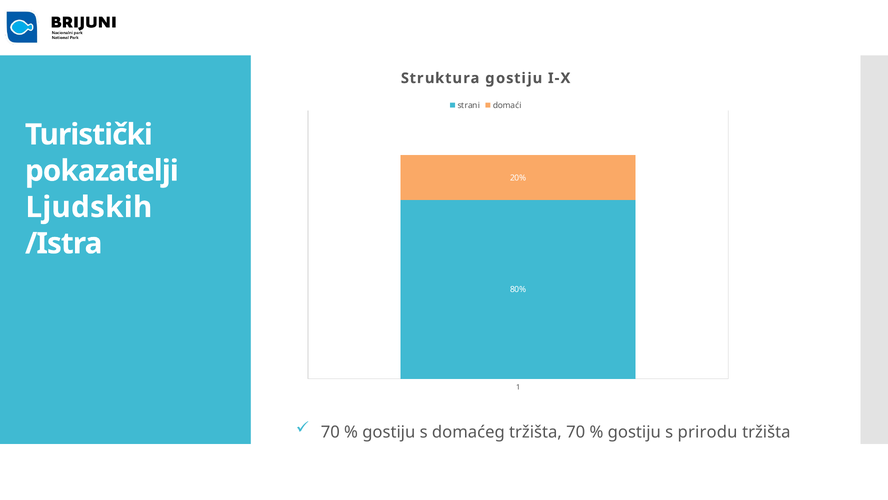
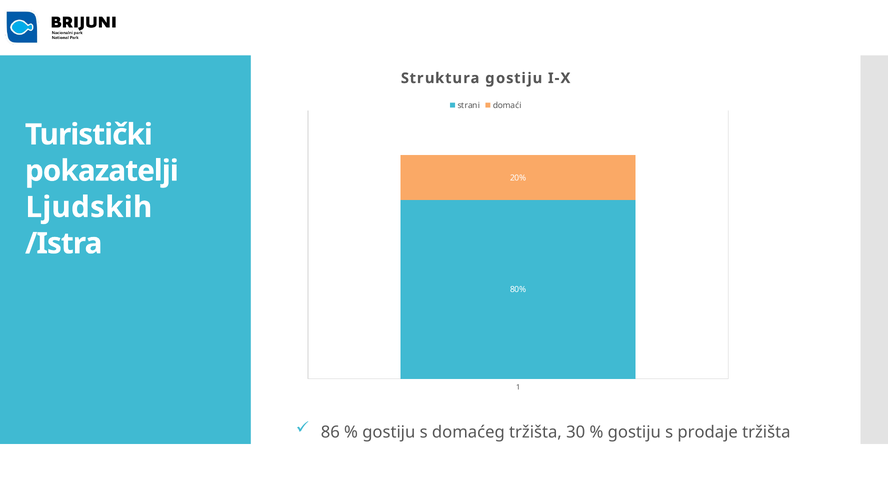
70 at (330, 432): 70 -> 86
tržišta 70: 70 -> 30
prirodu: prirodu -> prodaje
